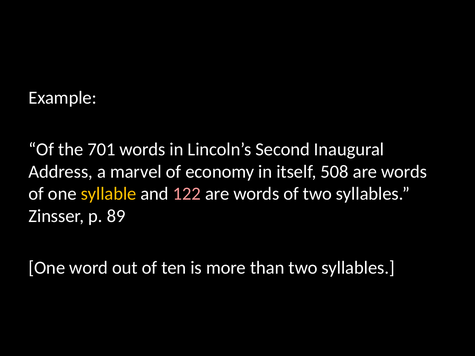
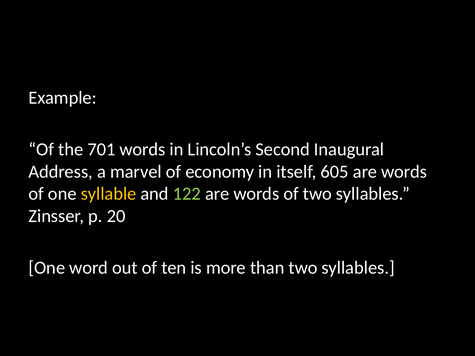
508: 508 -> 605
122 colour: pink -> light green
89: 89 -> 20
